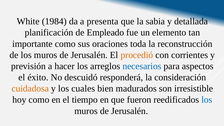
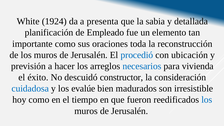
1984: 1984 -> 1924
procedió colour: orange -> blue
corrientes: corrientes -> ubicación
aspectos: aspectos -> vivienda
responderá: responderá -> constructor
cuidadosa colour: orange -> blue
cuales: cuales -> evalúe
